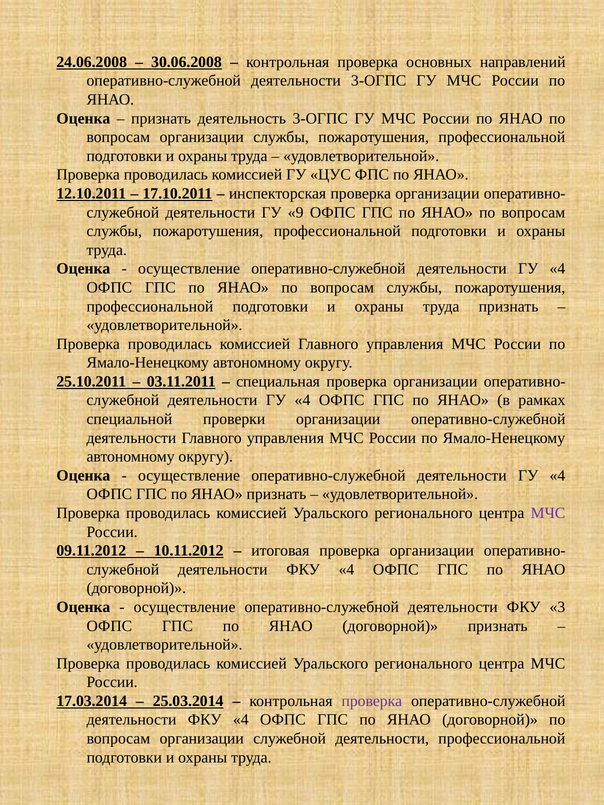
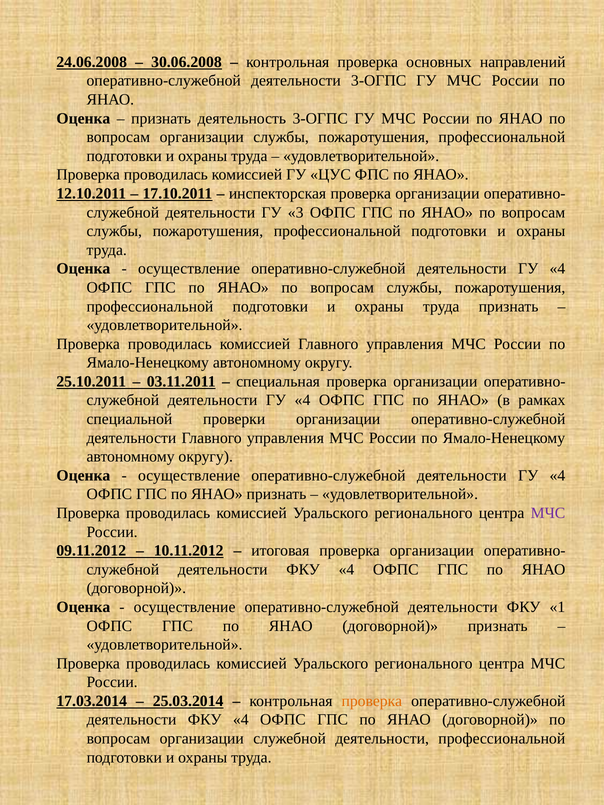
9: 9 -> 3
3: 3 -> 1
проверка at (372, 701) colour: purple -> orange
